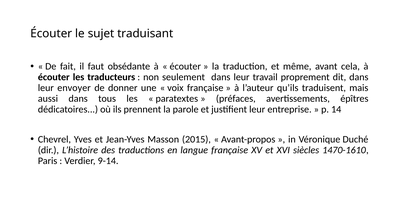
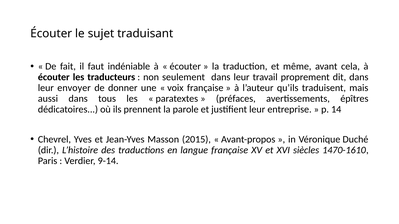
obsédante: obsédante -> indéniable
